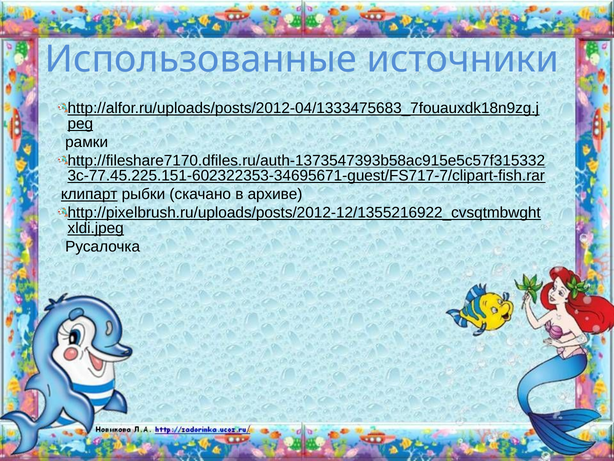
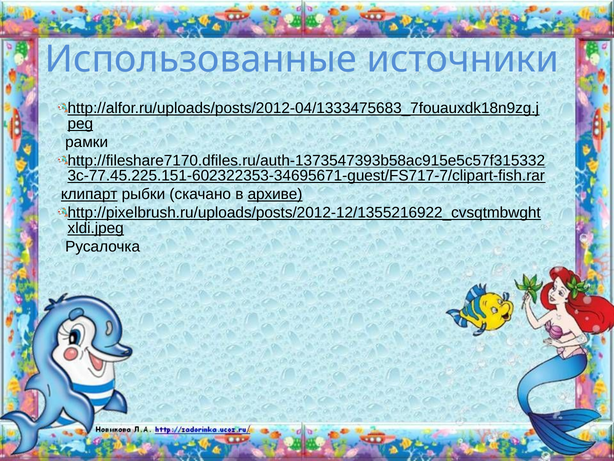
архиве underline: none -> present
